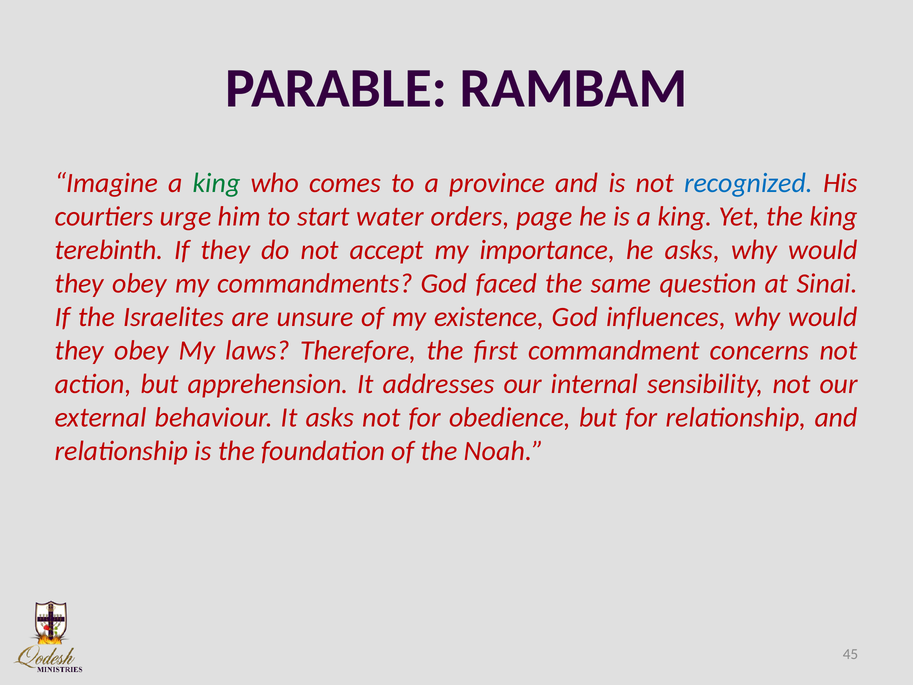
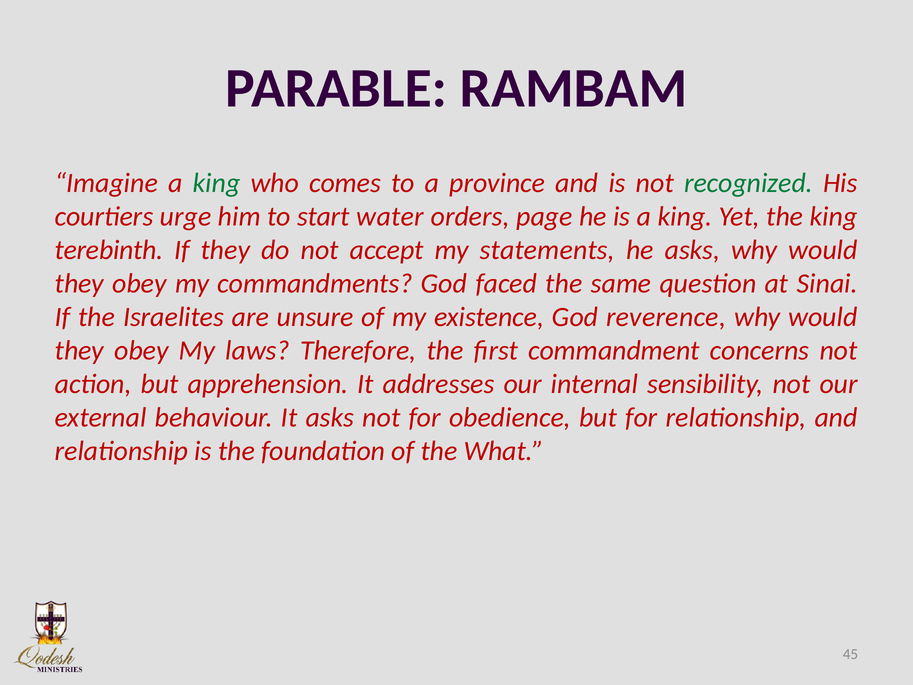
recognized colour: blue -> green
importance: importance -> statements
influences: influences -> reverence
Noah: Noah -> What
